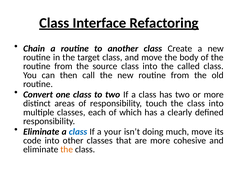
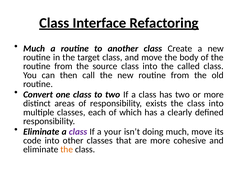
Chain at (34, 49): Chain -> Much
touch: touch -> exists
class at (78, 132) colour: blue -> purple
